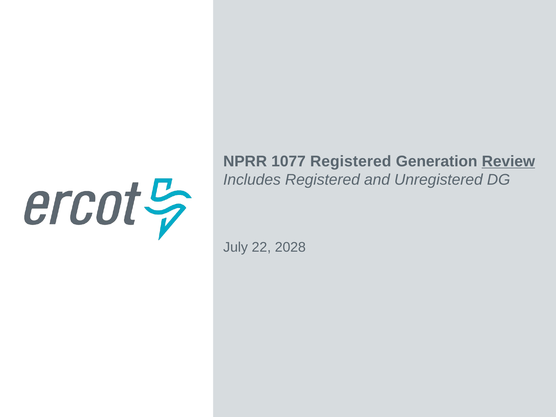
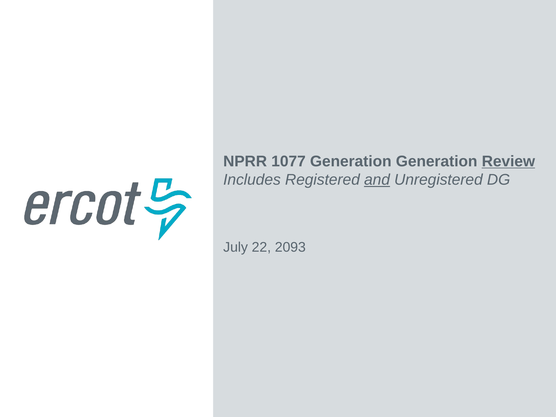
1077 Registered: Registered -> Generation
and underline: none -> present
2028: 2028 -> 2093
